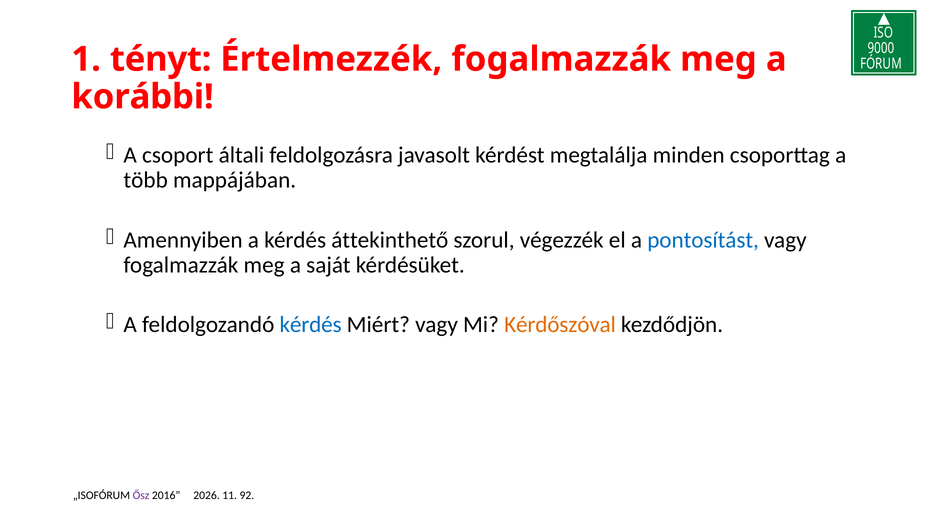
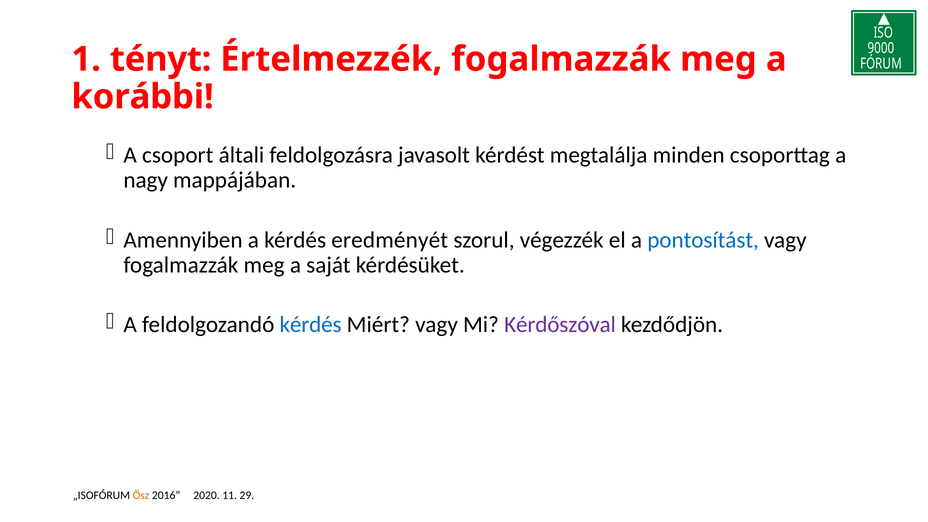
több: több -> nagy
áttekinthető: áttekinthető -> eredményét
Kérdőszóval colour: orange -> purple
Ősz colour: purple -> orange
2026: 2026 -> 2020
92: 92 -> 29
